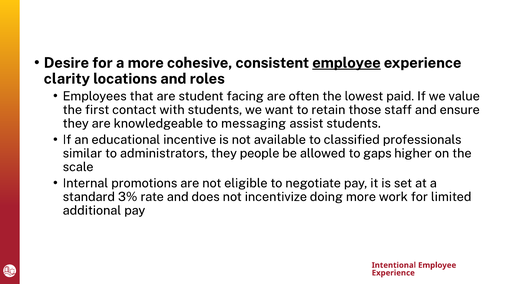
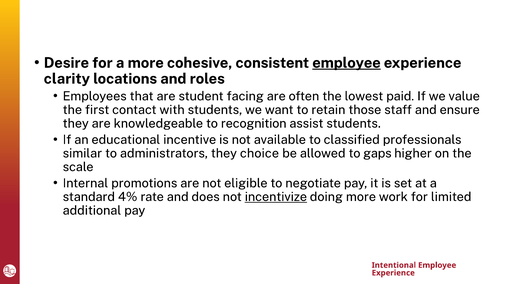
messaging: messaging -> recognition
people: people -> choice
3%: 3% -> 4%
incentivize underline: none -> present
